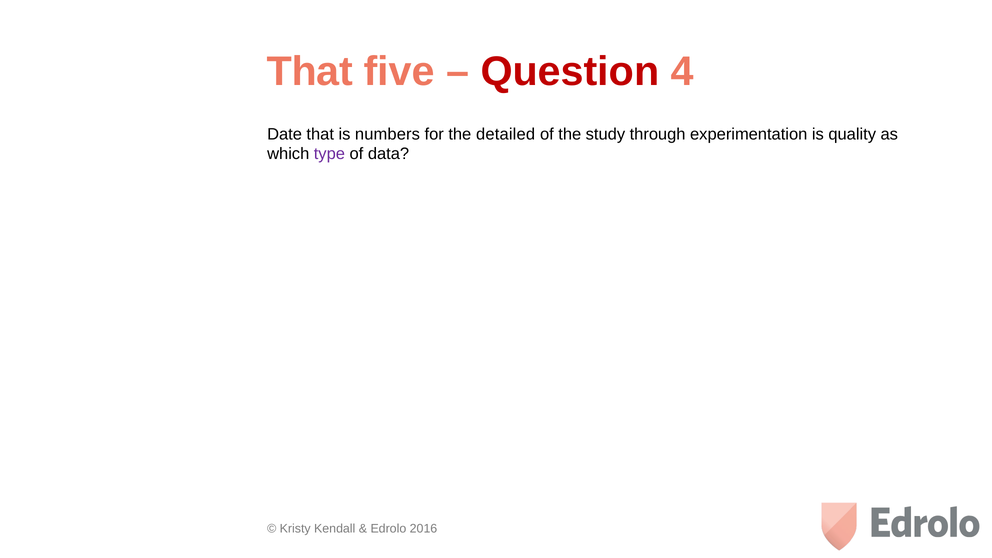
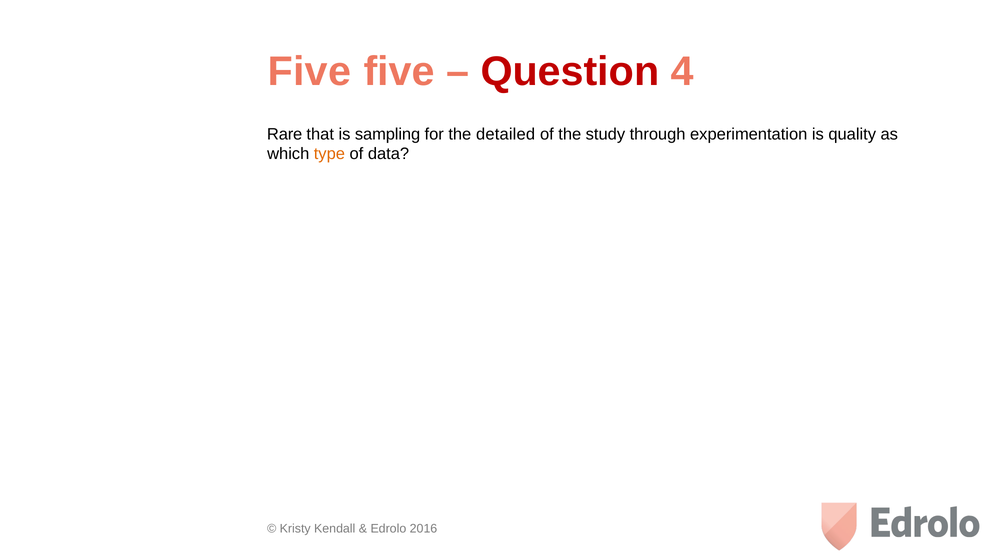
That at (310, 72): That -> Five
Date: Date -> Rare
numbers: numbers -> sampling
type colour: purple -> orange
